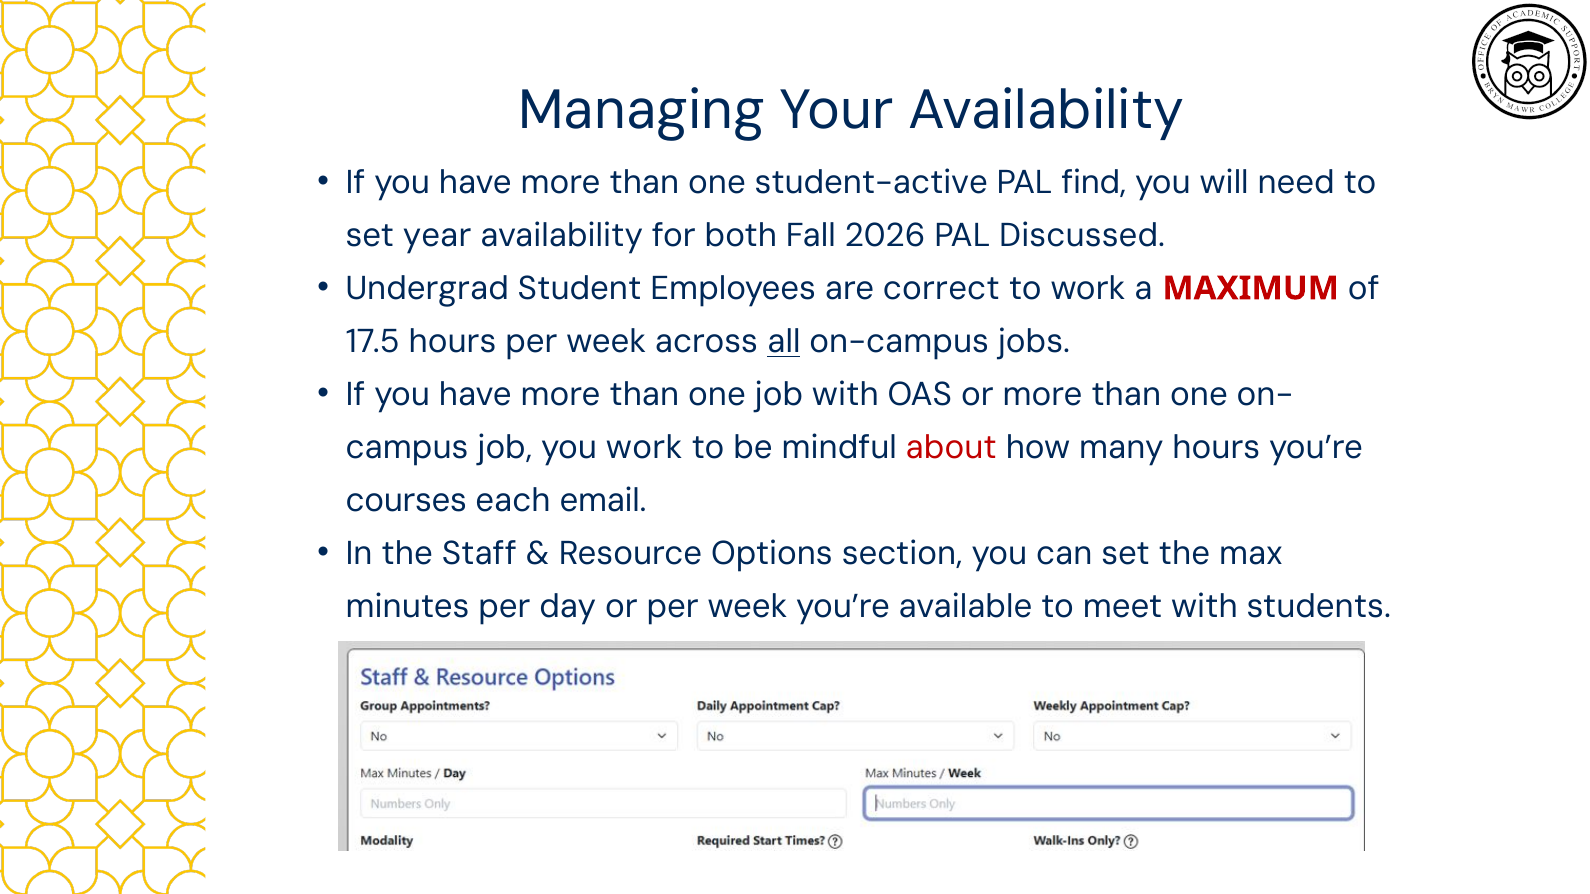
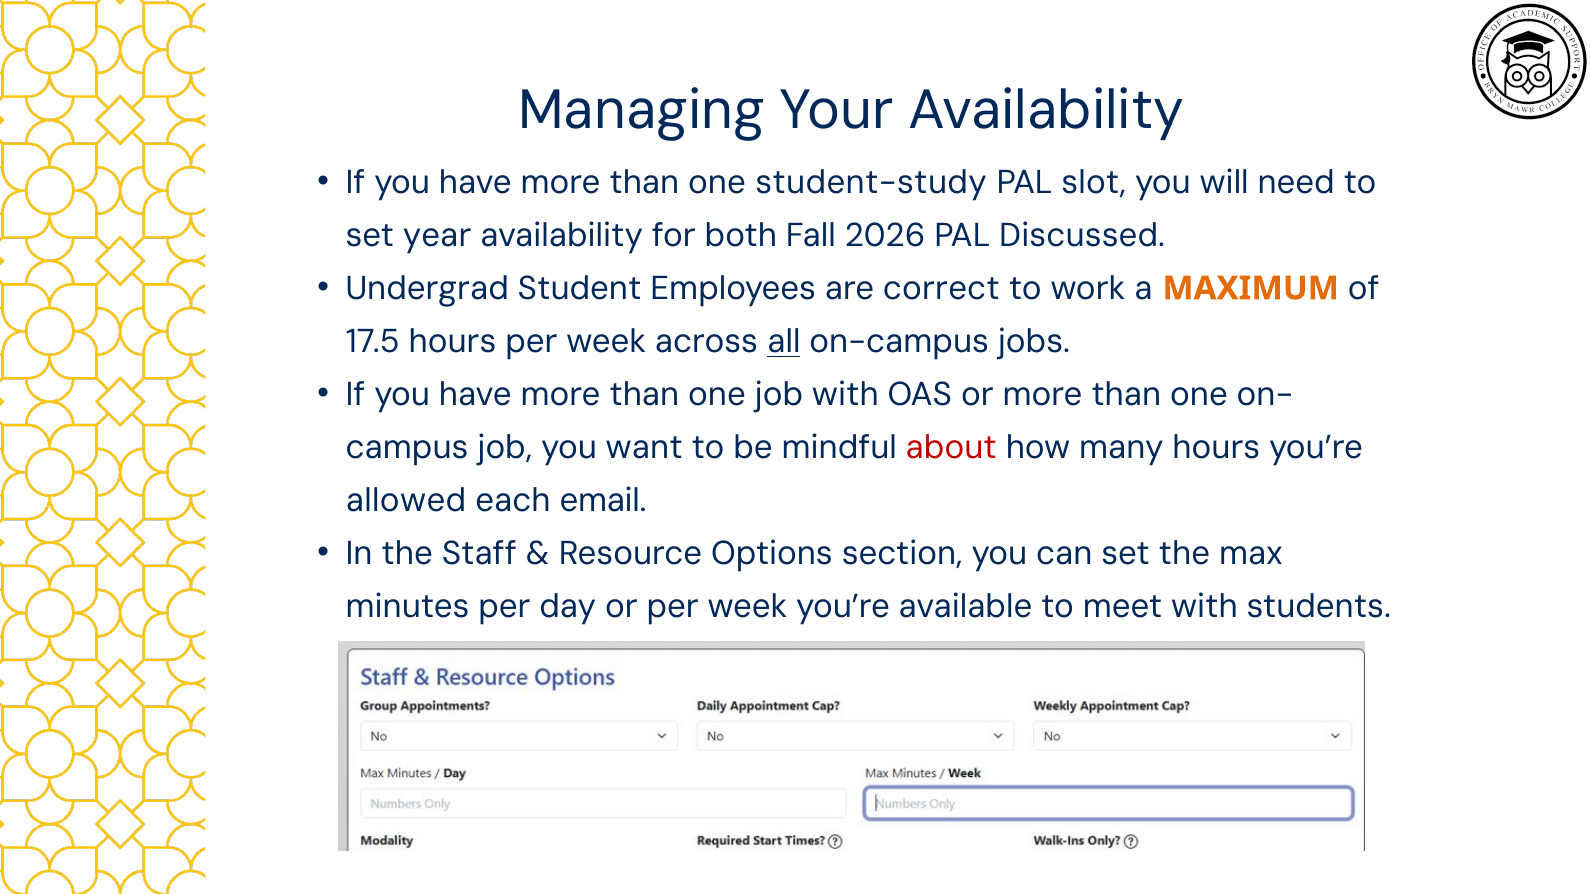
student-active: student-active -> student-study
find: find -> slot
MAXIMUM colour: red -> orange
you work: work -> want
courses: courses -> allowed
